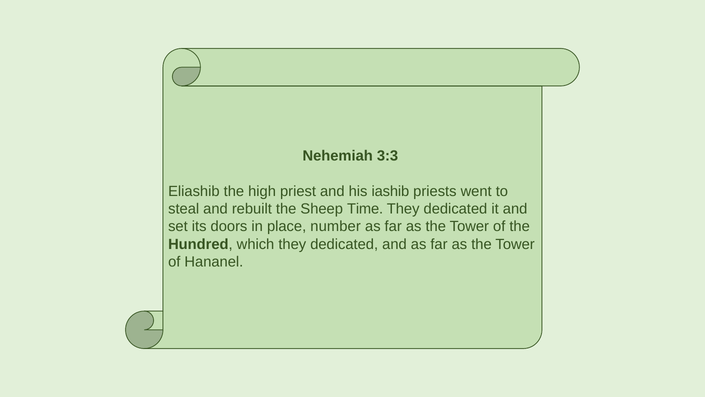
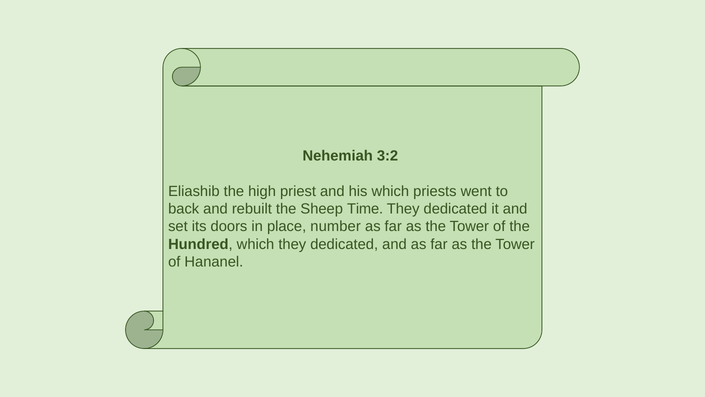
3:3: 3:3 -> 3:2
his iashib: iashib -> which
steal: steal -> back
